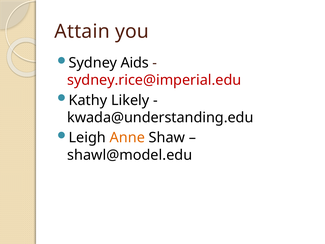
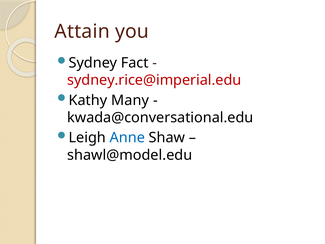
Aids: Aids -> Fact
Likely: Likely -> Many
kwada@understanding.edu: kwada@understanding.edu -> kwada@conversational.edu
Anne colour: orange -> blue
